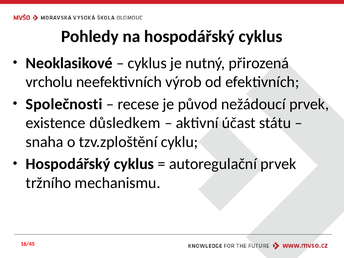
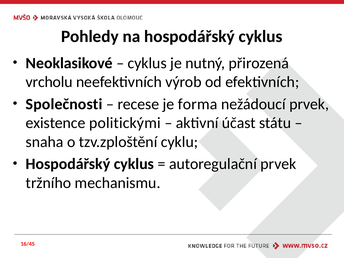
původ: původ -> forma
důsledkem: důsledkem -> politickými
